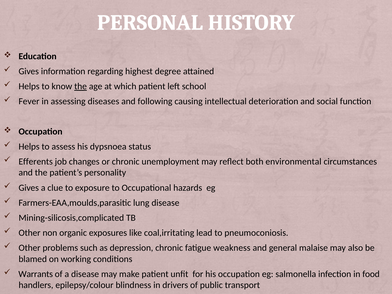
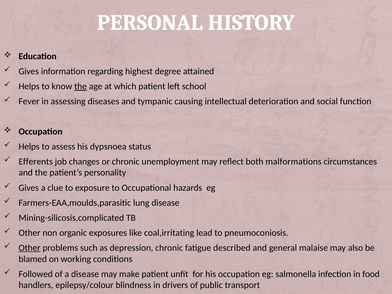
following: following -> tympanic
environmental: environmental -> malformations
Other at (30, 248) underline: none -> present
weakness: weakness -> described
Warrants: Warrants -> Followed
